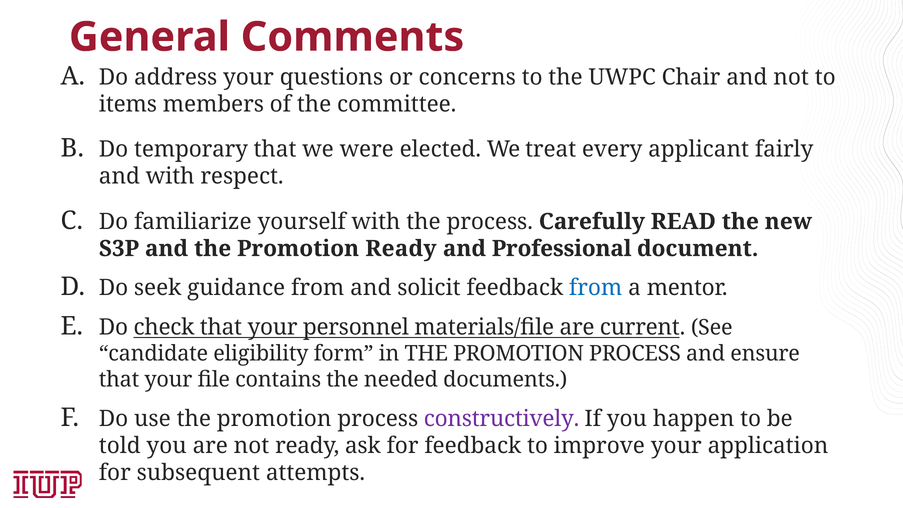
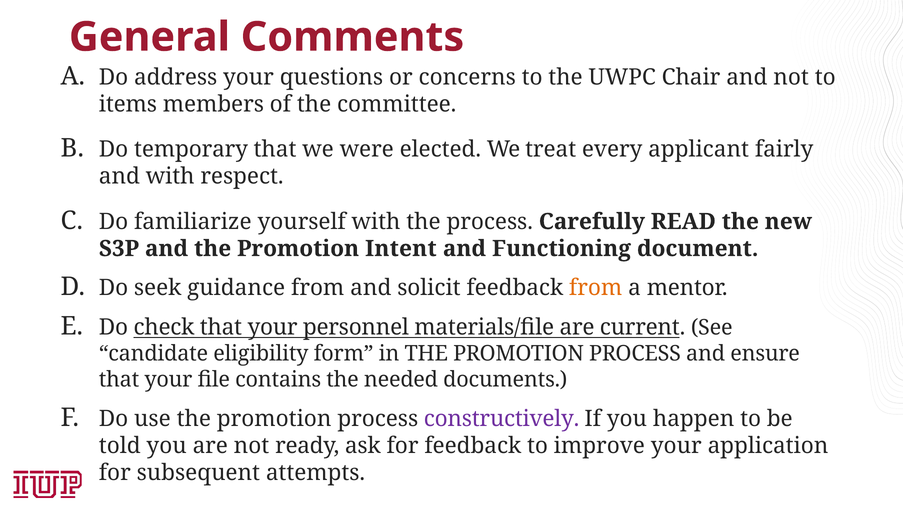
Promotion Ready: Ready -> Intent
Professional: Professional -> Functioning
from at (596, 288) colour: blue -> orange
